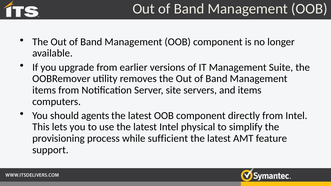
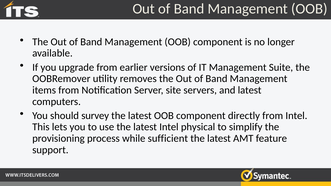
and items: items -> latest
agents: agents -> survey
